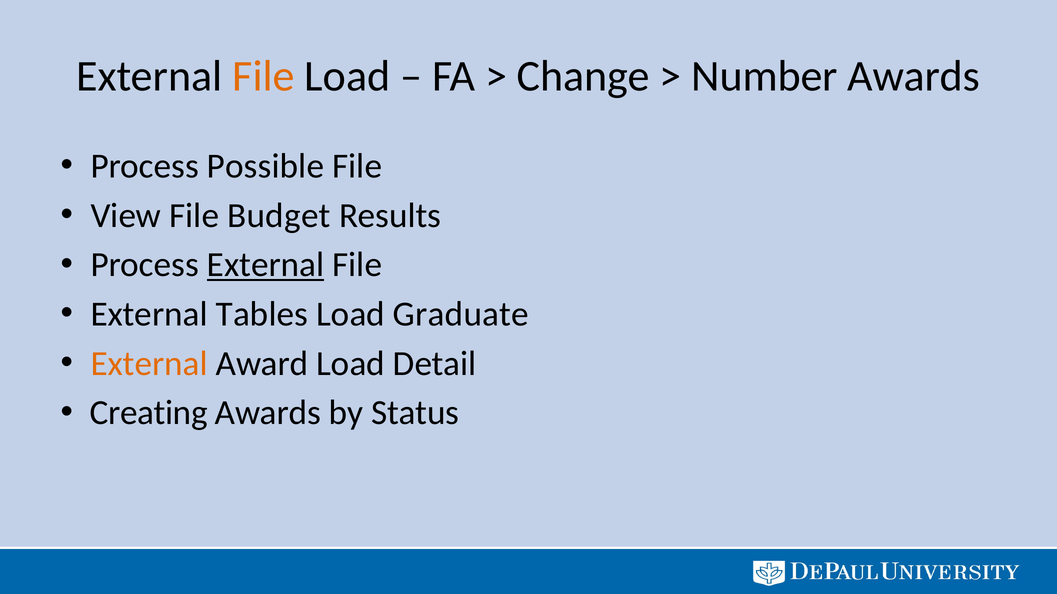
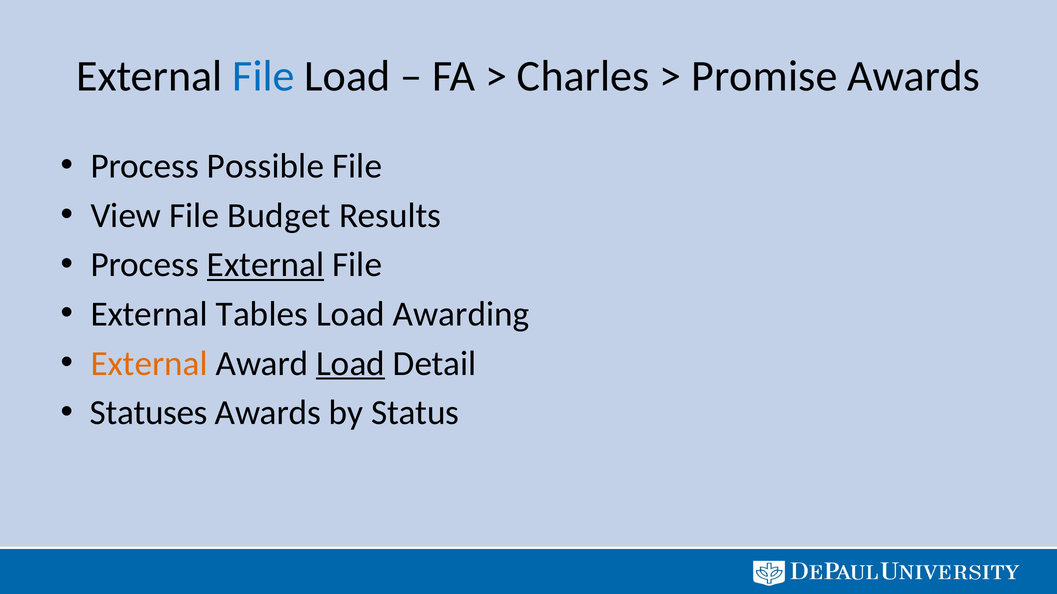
File at (263, 76) colour: orange -> blue
Change: Change -> Charles
Number: Number -> Promise
Graduate: Graduate -> Awarding
Load at (351, 364) underline: none -> present
Creating: Creating -> Statuses
